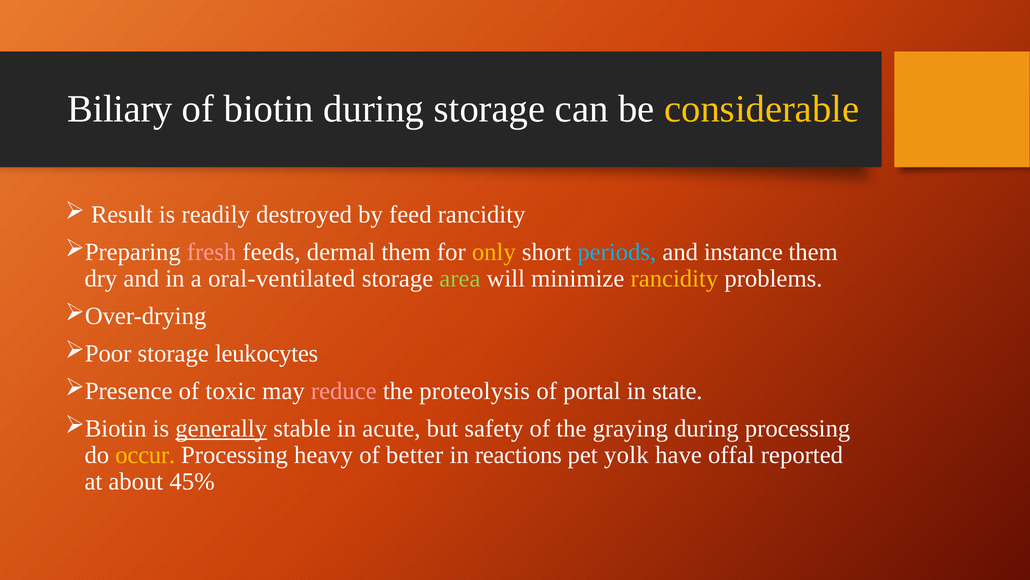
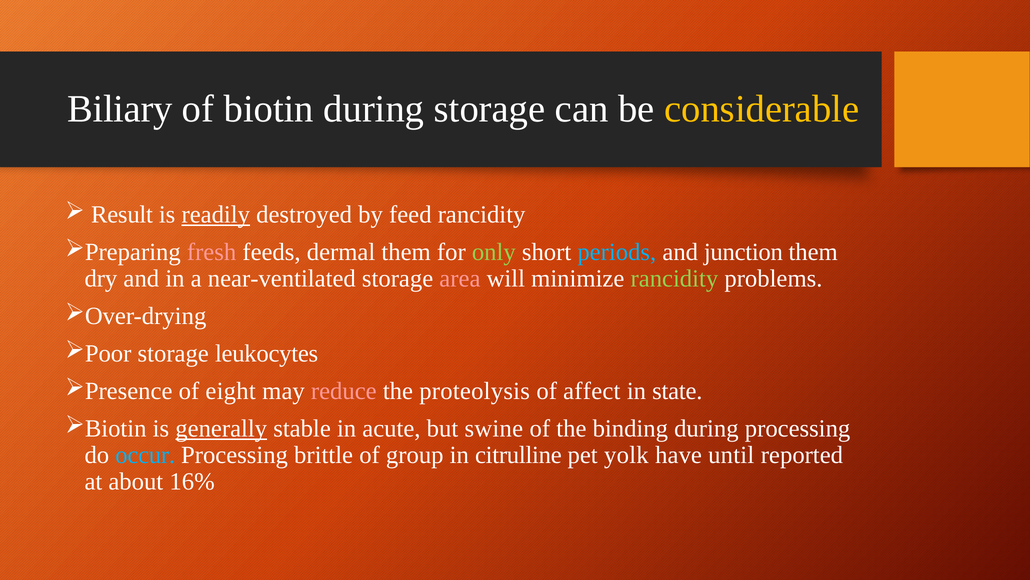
readily underline: none -> present
only colour: yellow -> light green
instance: instance -> junction
oral-ventilated: oral-ventilated -> near-ventilated
area colour: light green -> pink
rancidity at (674, 278) colour: yellow -> light green
toxic: toxic -> eight
portal: portal -> affect
safety: safety -> swine
graying: graying -> binding
occur colour: yellow -> light blue
heavy: heavy -> brittle
better: better -> group
reactions: reactions -> citrulline
offal: offal -> until
45%: 45% -> 16%
